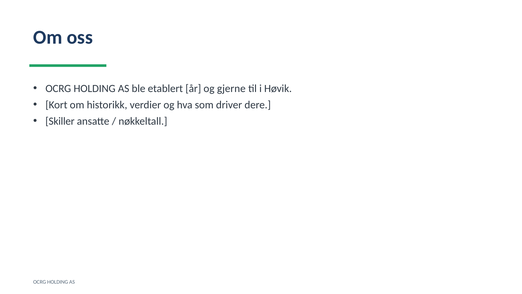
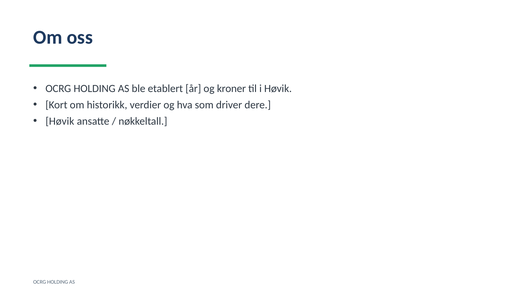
gjerne: gjerne -> kroner
Skiller at (60, 121): Skiller -> Høvik
